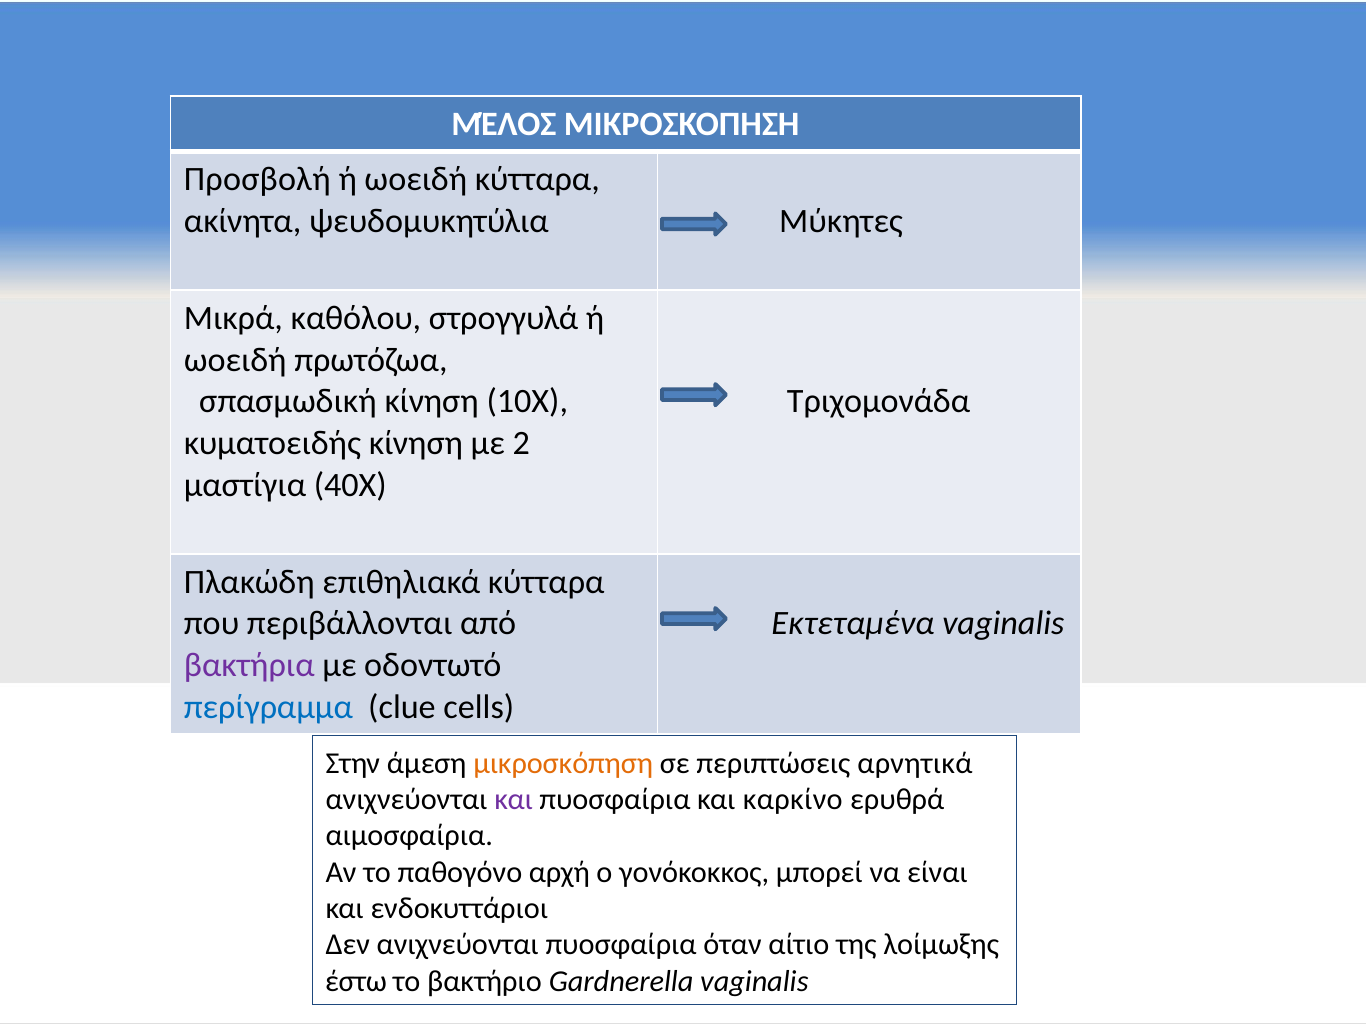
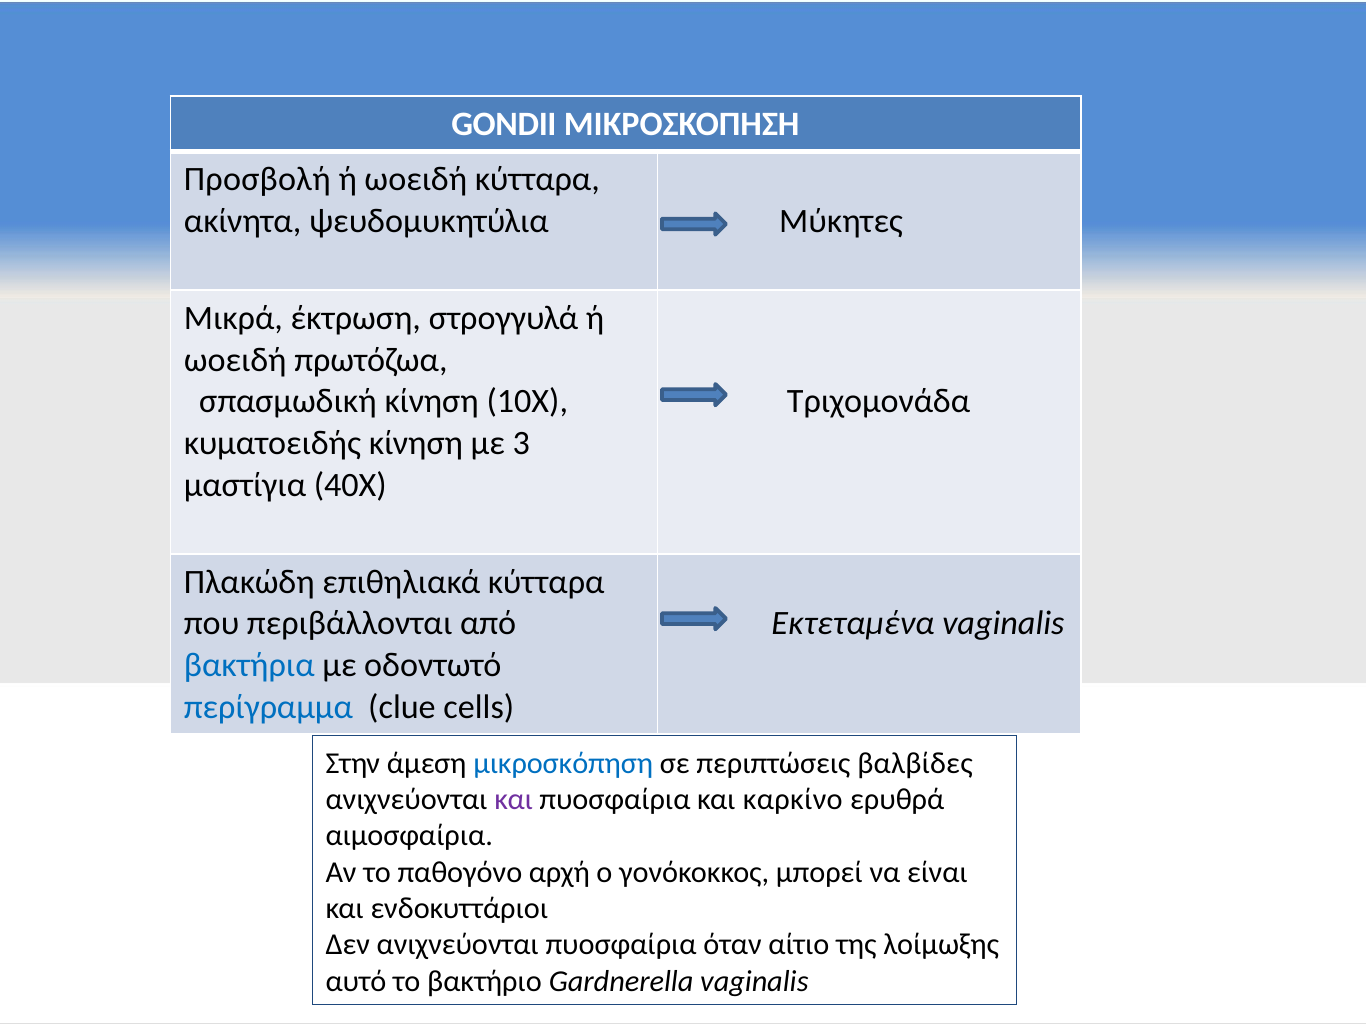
ΜΈΛΟΣ: ΜΈΛΟΣ -> GONDII
καθόλου: καθόλου -> έκτρωση
2: 2 -> 3
βακτήρια colour: purple -> blue
μικροσκόπηση colour: orange -> blue
αρνητικά: αρνητικά -> βαλβίδες
έστω: έστω -> αυτό
